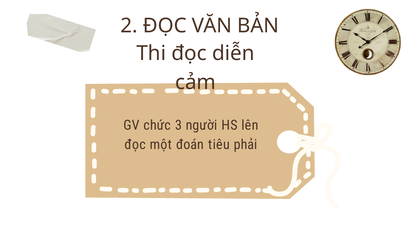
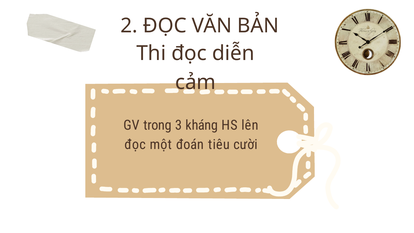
chức: chức -> trong
người: người -> kháng
phải: phải -> cười
